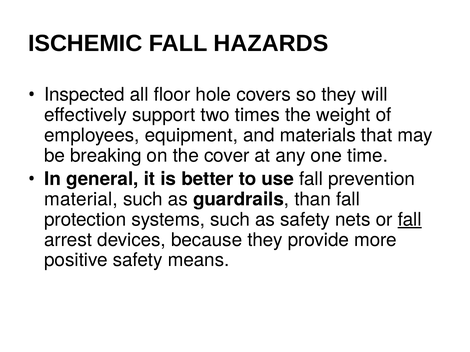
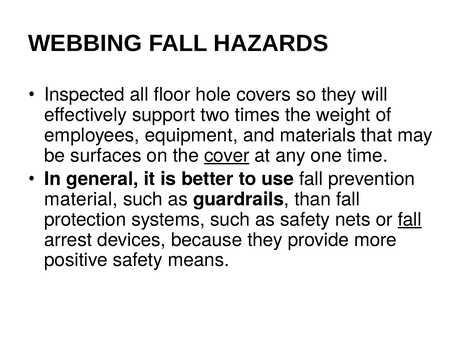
ISCHEMIC: ISCHEMIC -> WEBBING
breaking: breaking -> surfaces
cover underline: none -> present
